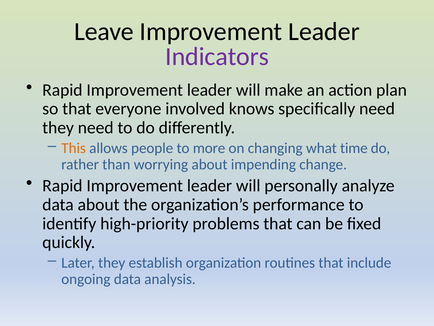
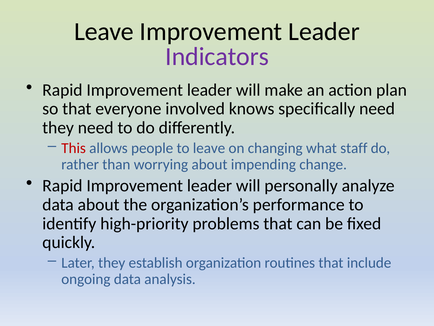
This colour: orange -> red
to more: more -> leave
time: time -> staff
